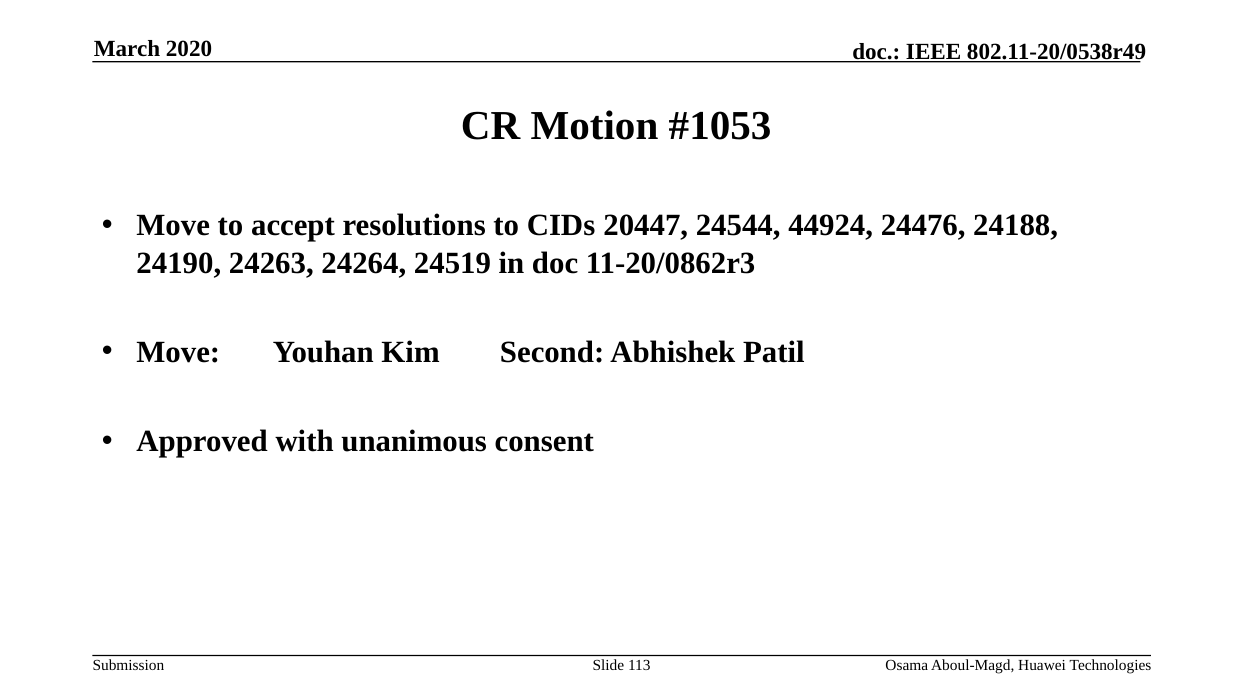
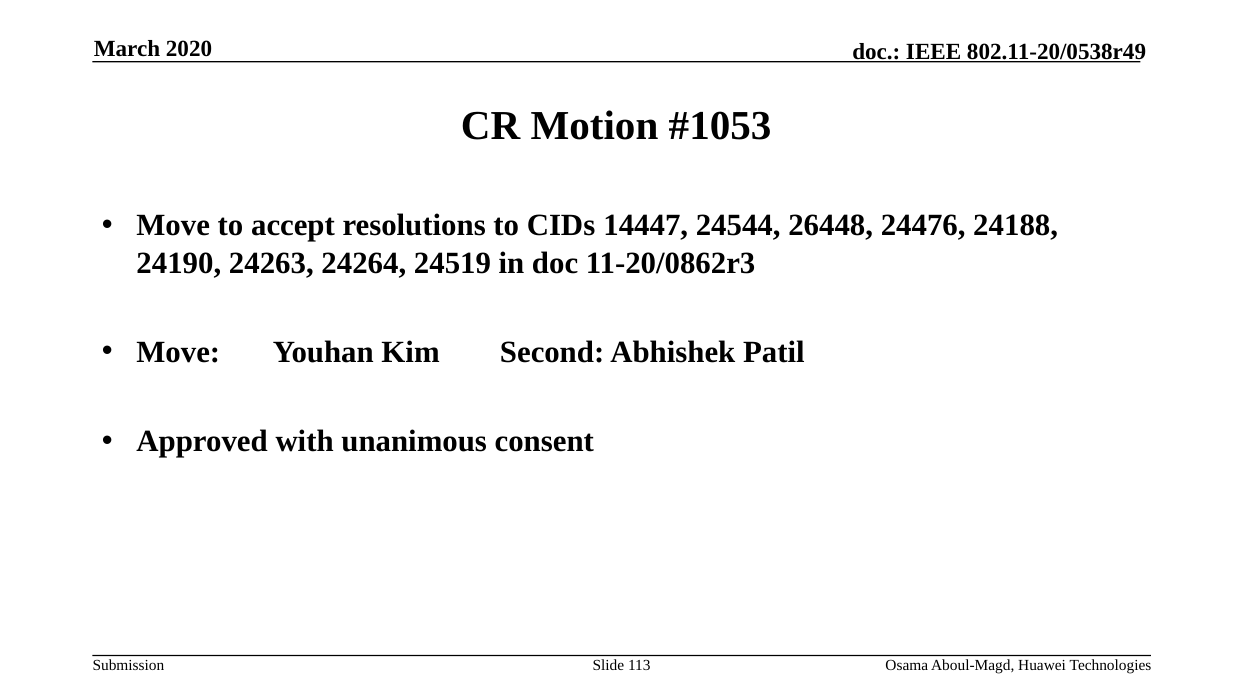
20447: 20447 -> 14447
44924: 44924 -> 26448
